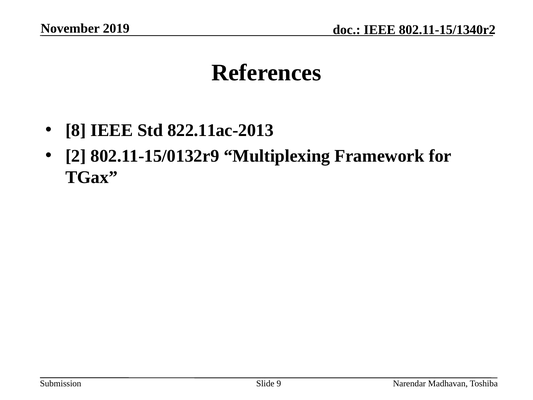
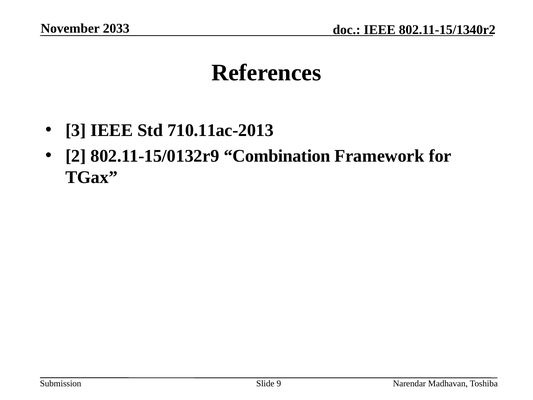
2019: 2019 -> 2033
8: 8 -> 3
822.11ac-2013: 822.11ac-2013 -> 710.11ac-2013
Multiplexing: Multiplexing -> Combination
